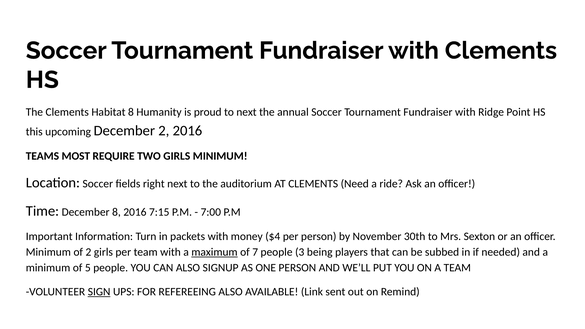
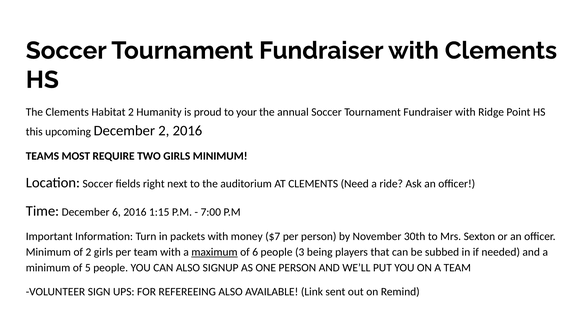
Habitat 8: 8 -> 2
to next: next -> your
December 8: 8 -> 6
7:15: 7:15 -> 1:15
$4: $4 -> $7
of 7: 7 -> 6
SIGN underline: present -> none
